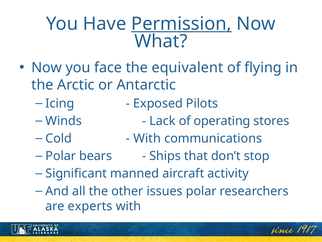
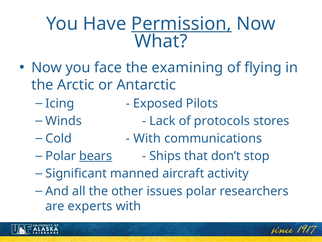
equivalent: equivalent -> examining
operating: operating -> protocols
bears underline: none -> present
